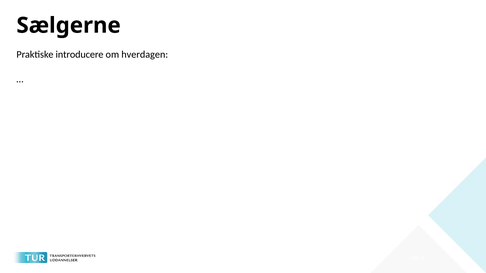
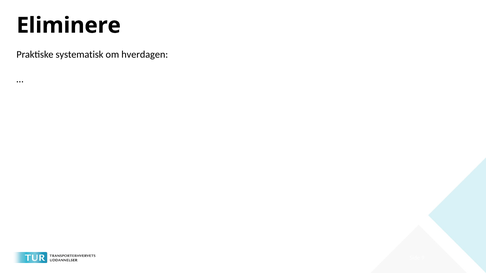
Sælgerne: Sælgerne -> Eliminere
introducere: introducere -> systematisk
